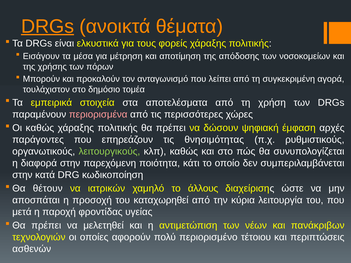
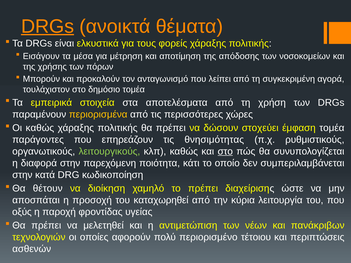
περιορισμένα colour: pink -> yellow
ψηφιακή: ψηφιακή -> στοχεύει
έμφαση αρχές: αρχές -> τομέα
στο at (225, 152) underline: none -> present
ιατρικών: ιατρικών -> διοίκηση
το άλλους: άλλους -> πρέπει
μετά: μετά -> οξύς
